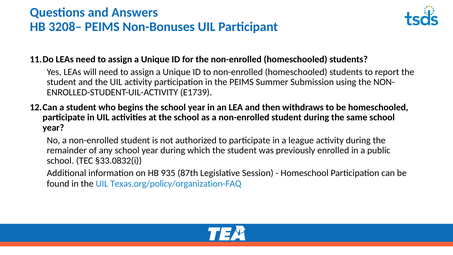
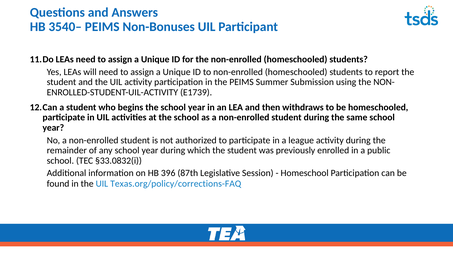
3208–: 3208– -> 3540–
935: 935 -> 396
Texas.org/policy/organization-FAQ: Texas.org/policy/organization-FAQ -> Texas.org/policy/corrections-FAQ
